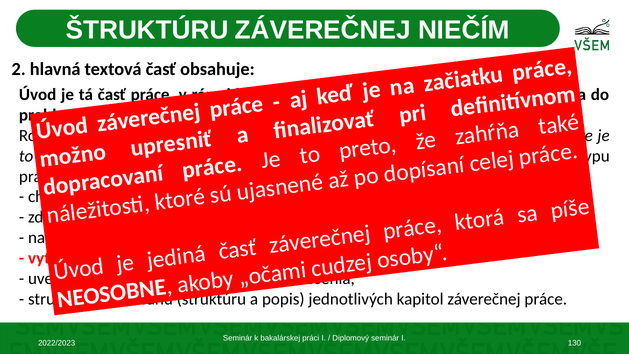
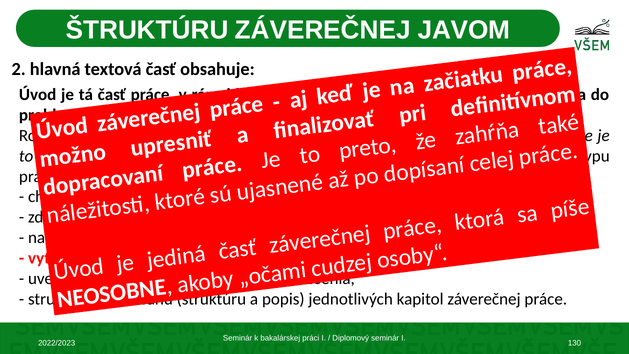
NIEČÍM: NIEČÍM -> JAVOM
